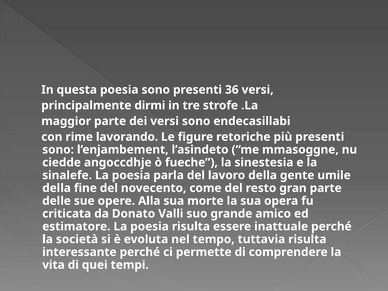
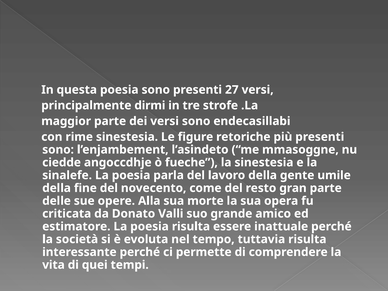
36: 36 -> 27
rime lavorando: lavorando -> sinestesia
